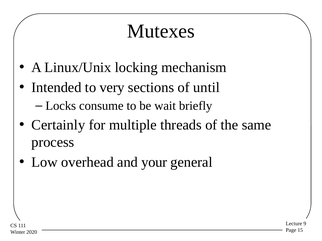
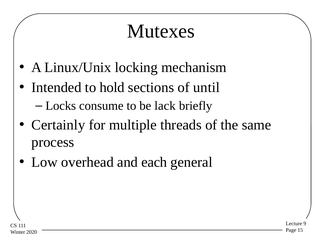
very: very -> hold
wait: wait -> lack
your: your -> each
